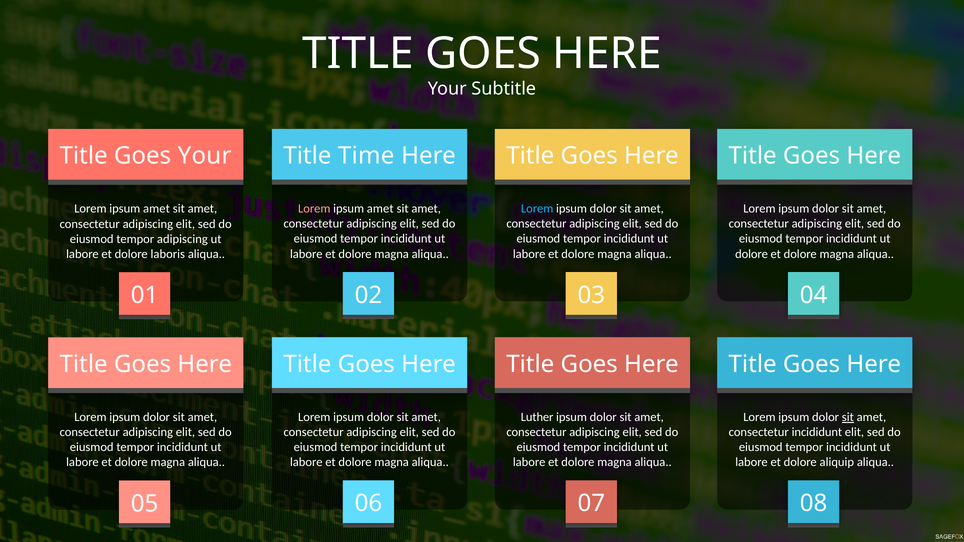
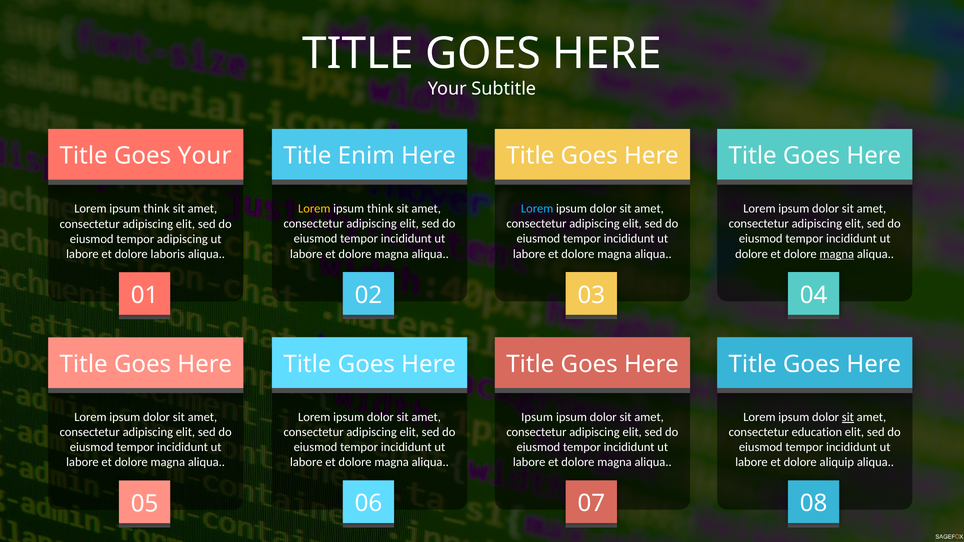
Time: Time -> Enim
Lorem at (314, 209) colour: pink -> yellow
amet at (380, 209): amet -> think
amet at (156, 209): amet -> think
magna at (837, 254) underline: none -> present
Luther at (537, 417): Luther -> Ipsum
consectetur incididunt: incididunt -> education
